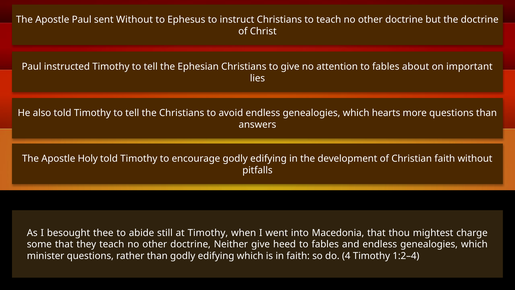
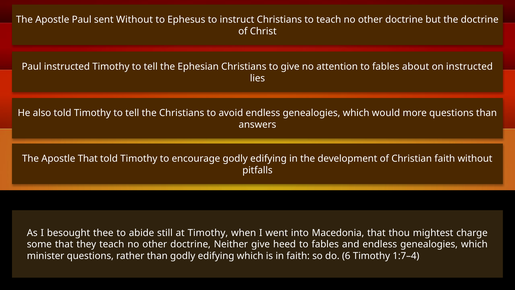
on important: important -> instructed
hearts: hearts -> would
Apostle Holy: Holy -> That
4: 4 -> 6
1:2–4: 1:2–4 -> 1:7–4
